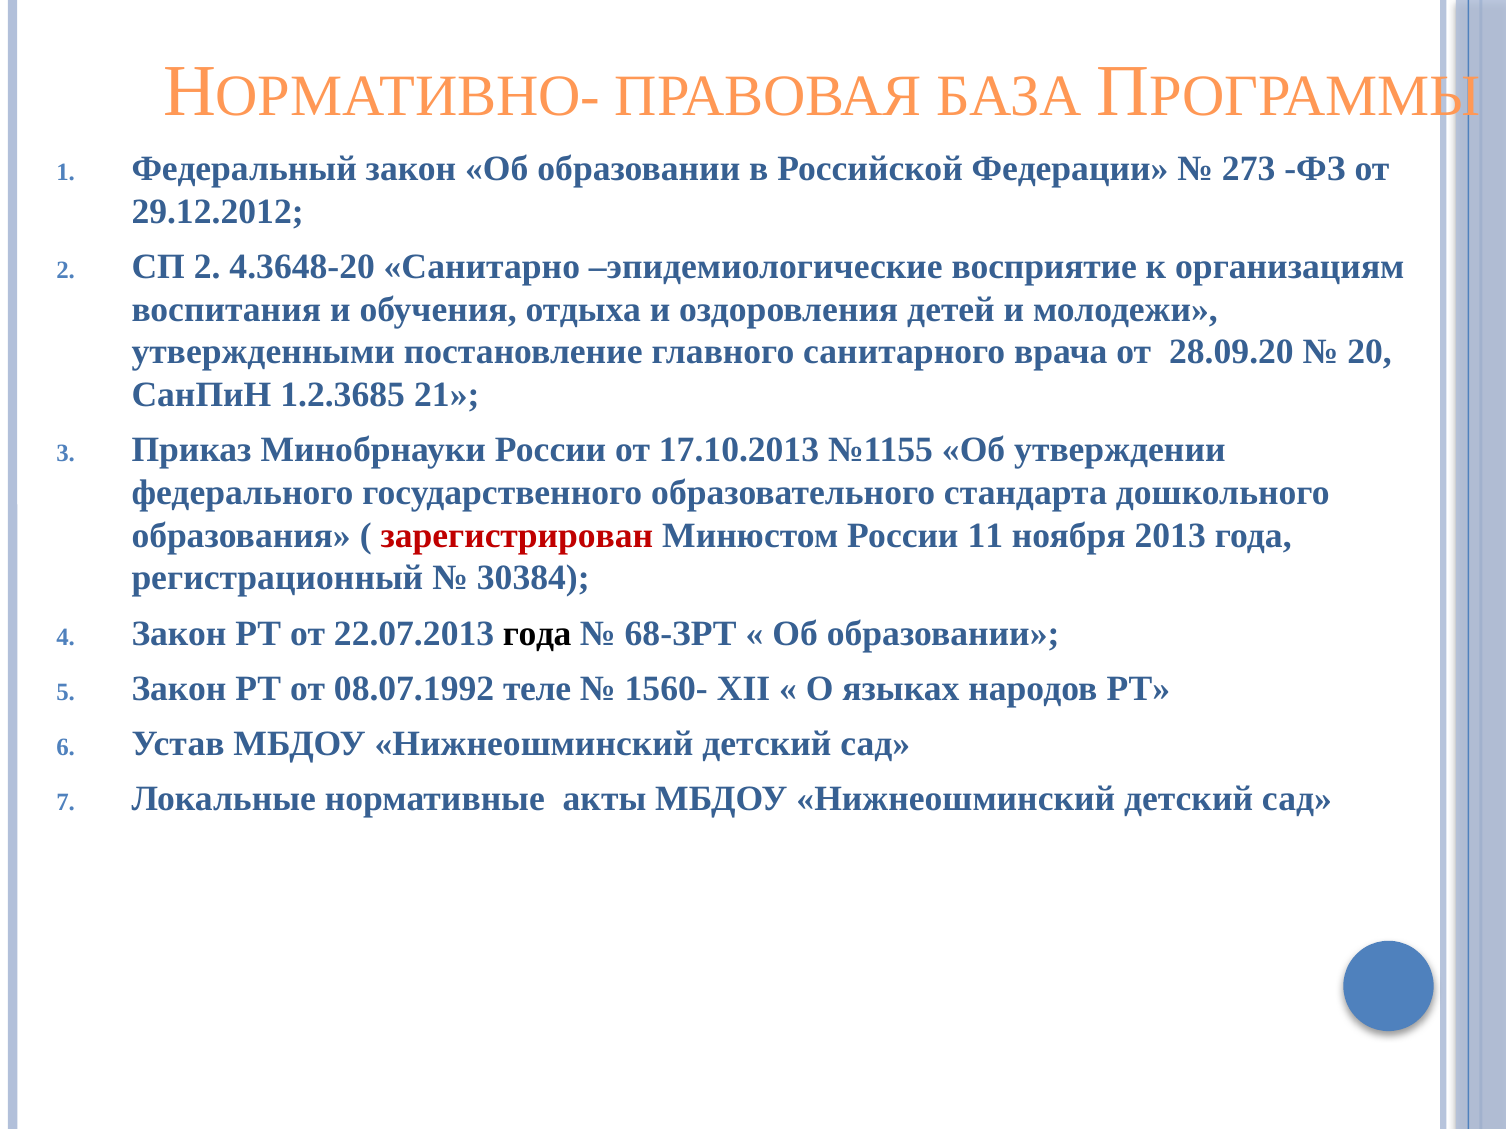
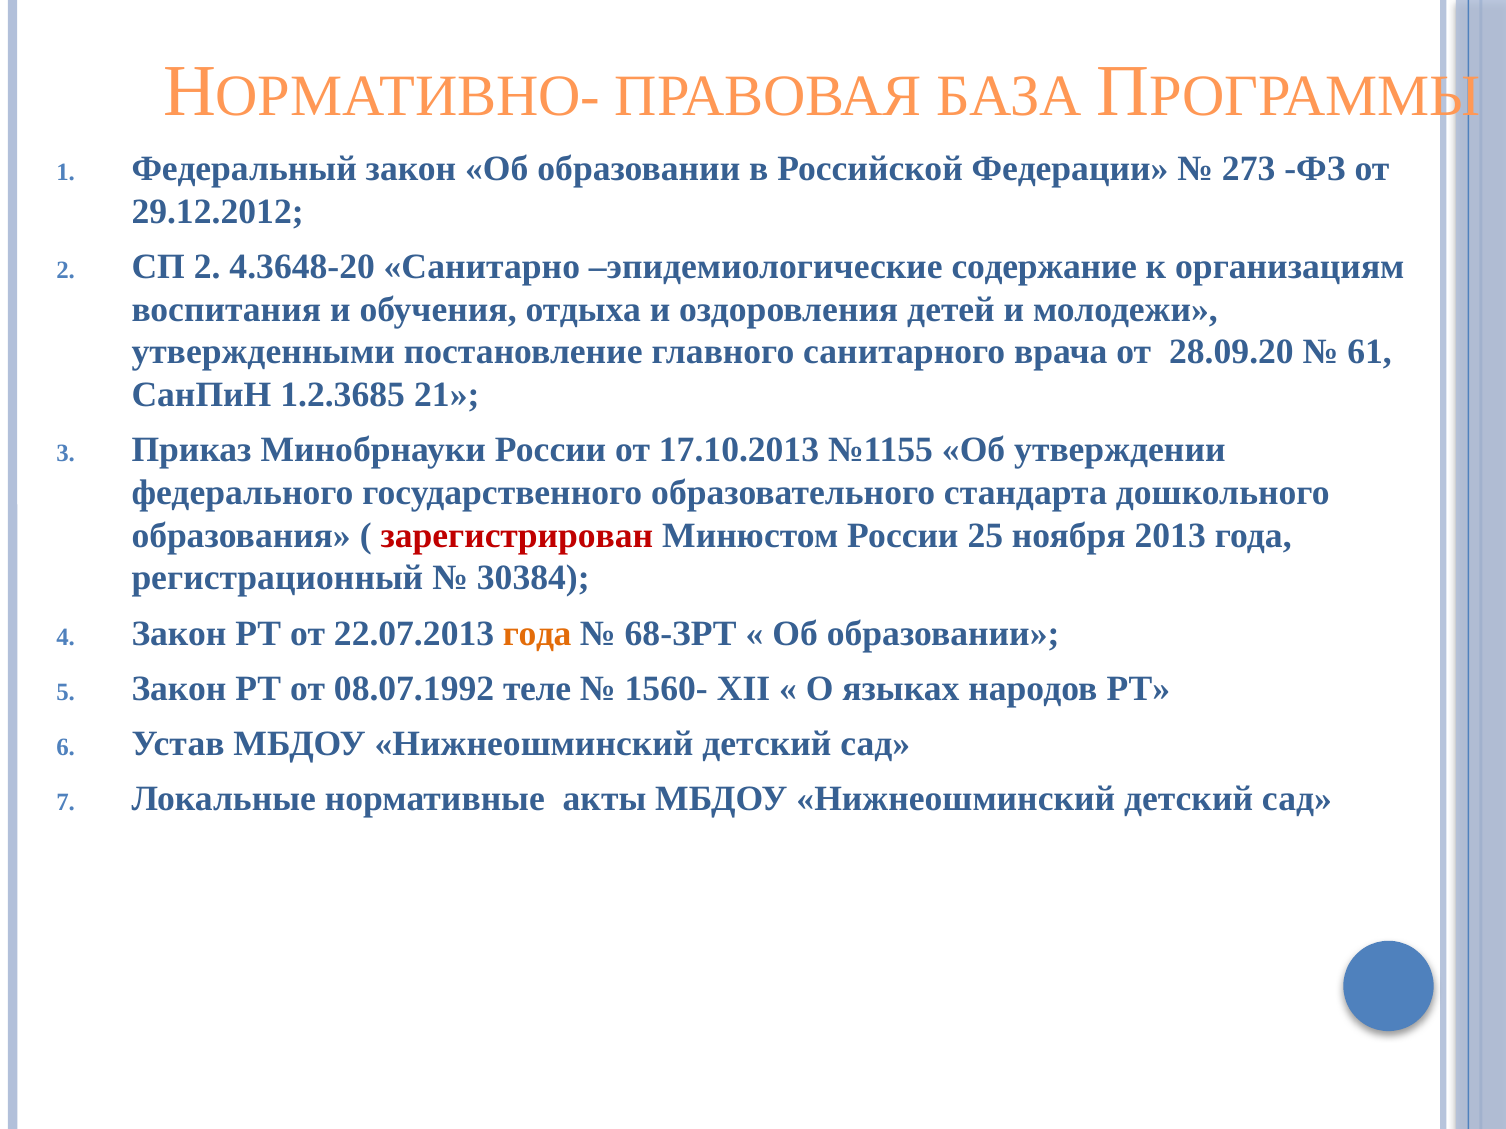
восприятие: восприятие -> содержание
20: 20 -> 61
11: 11 -> 25
года at (537, 634) colour: black -> orange
